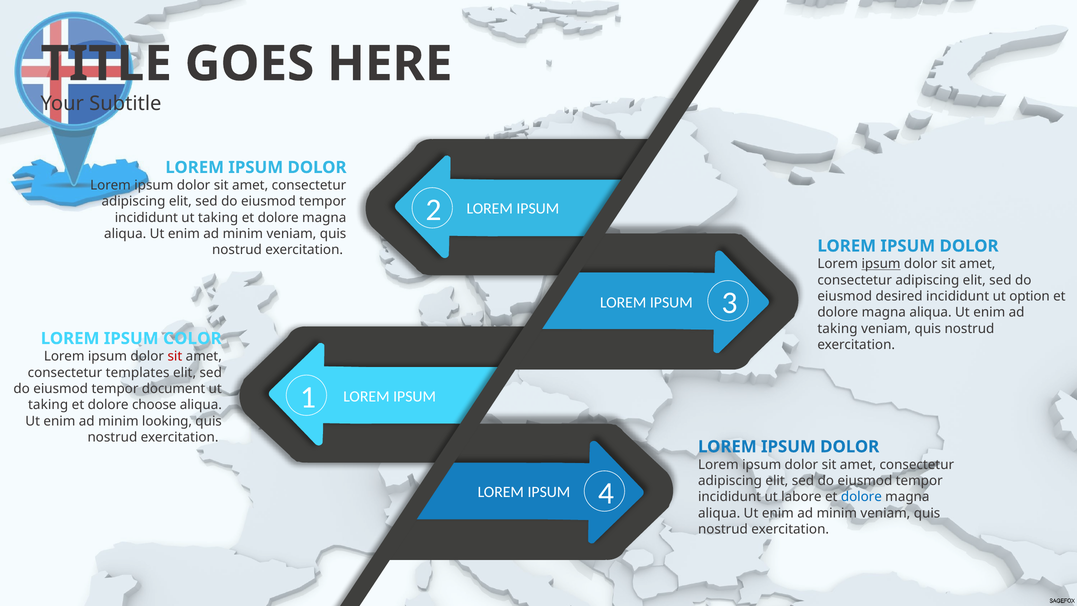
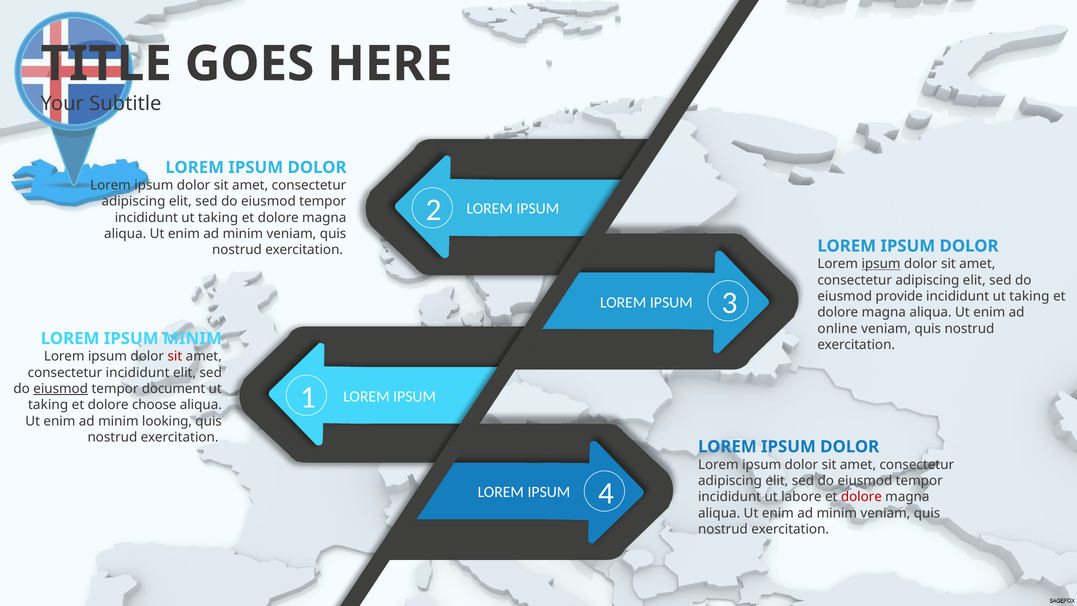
desired: desired -> provide
option at (1030, 296): option -> taking
taking at (837, 329): taking -> online
IPSUM COLOR: COLOR -> MINIM
consectetur templates: templates -> incididunt
eiusmod at (61, 389) underline: none -> present
dolore at (861, 497) colour: blue -> red
